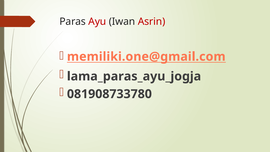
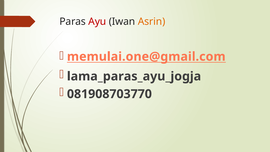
Asrin colour: red -> orange
memiliki.one@gmail.com: memiliki.one@gmail.com -> memulai.one@gmail.com
081908733780: 081908733780 -> 081908703770
